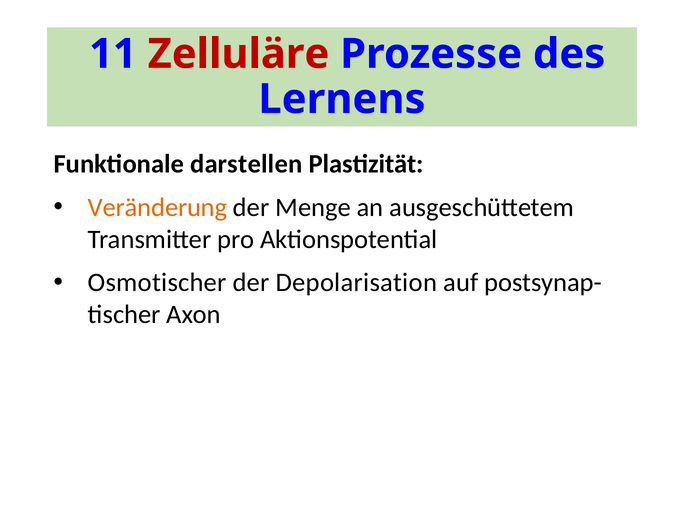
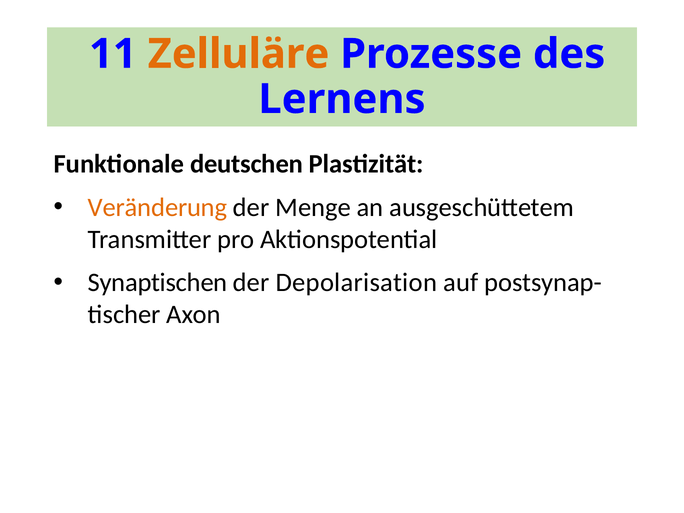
Zelluläre colour: red -> orange
darstellen: darstellen -> deutschen
Osmotischer: Osmotischer -> Synaptischen
